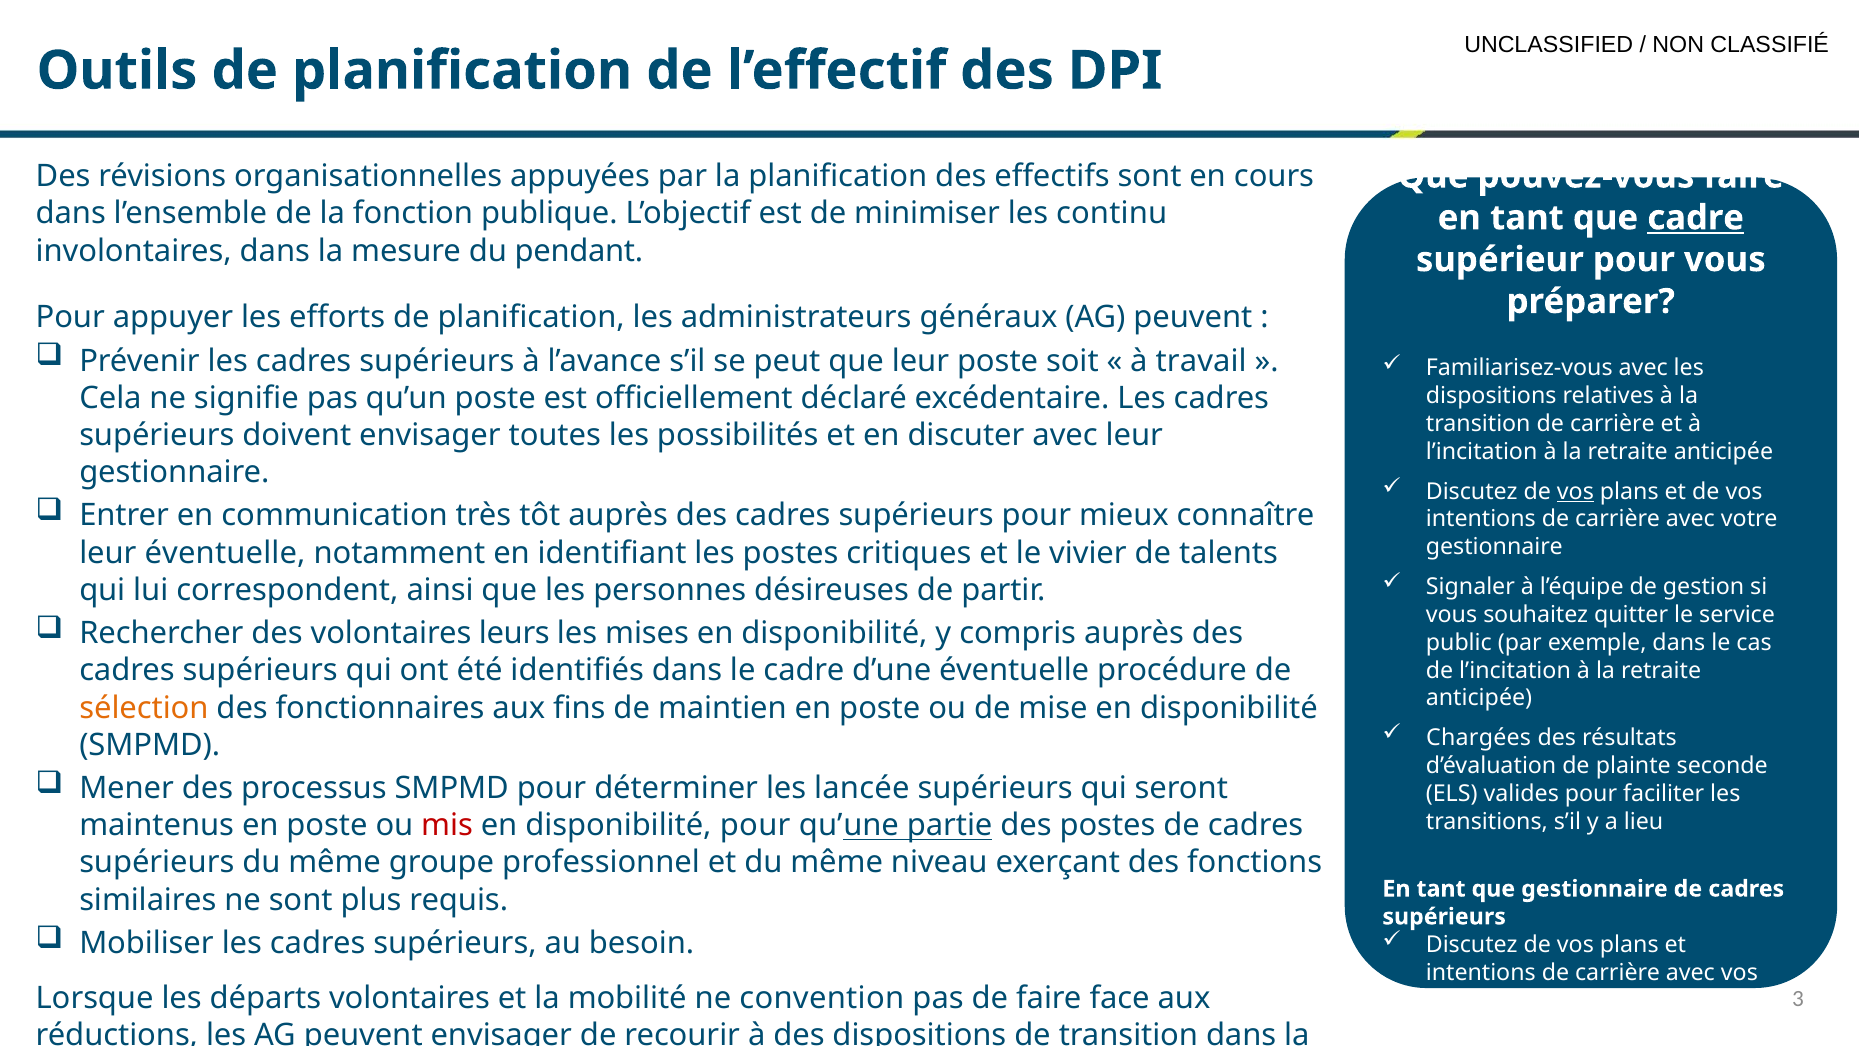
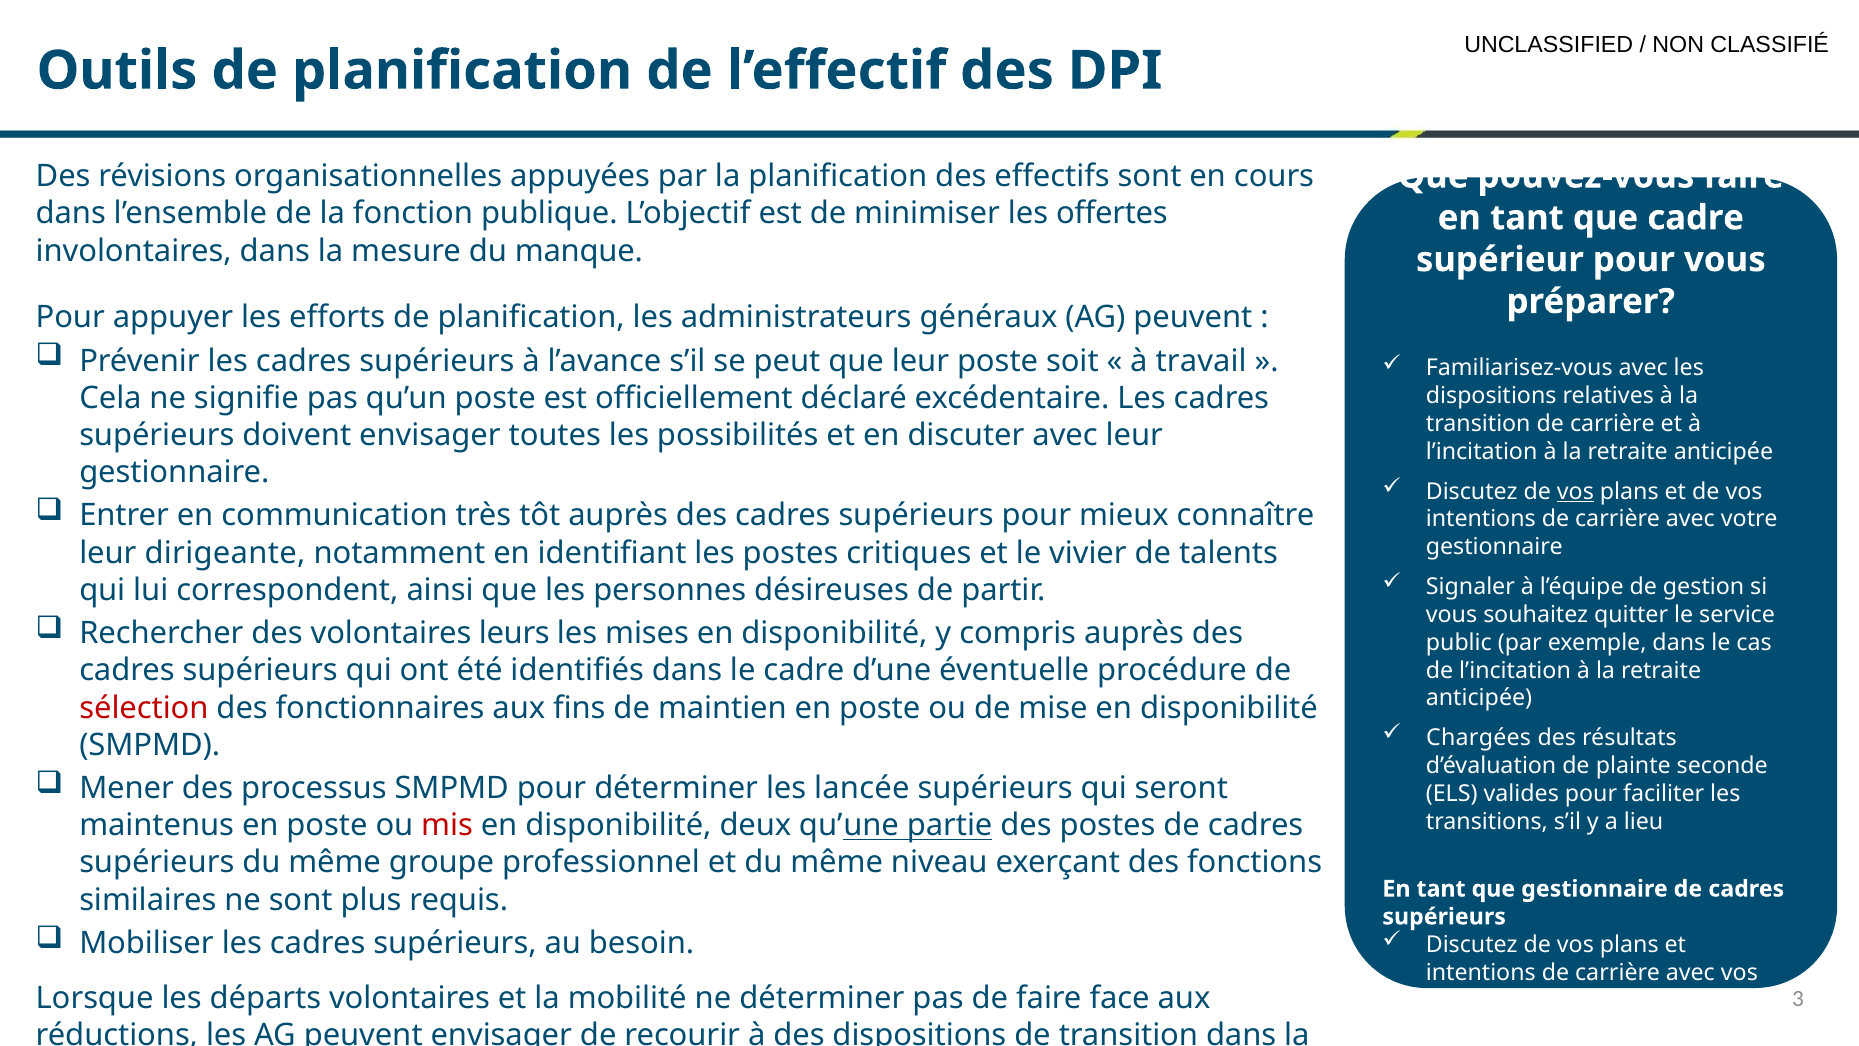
continu: continu -> offertes
cadre at (1696, 218) underline: present -> none
pendant: pendant -> manque
leur éventuelle: éventuelle -> dirigeante
sélection colour: orange -> red
disponibilité pour: pour -> deux
ne convention: convention -> déterminer
